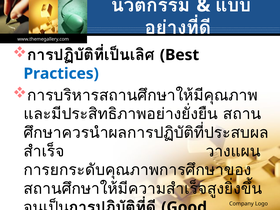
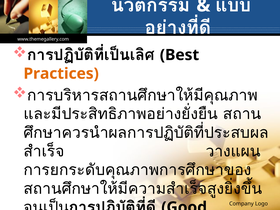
Practices at (61, 74) colour: blue -> orange
